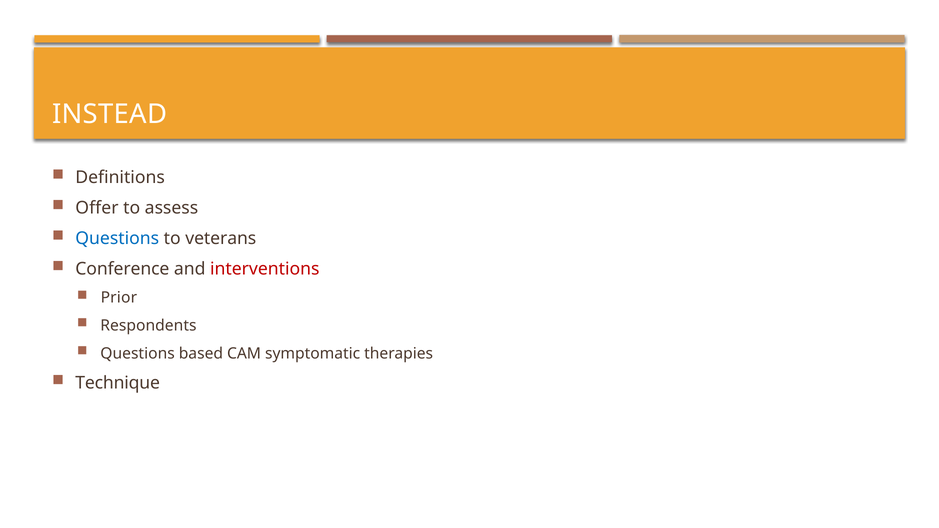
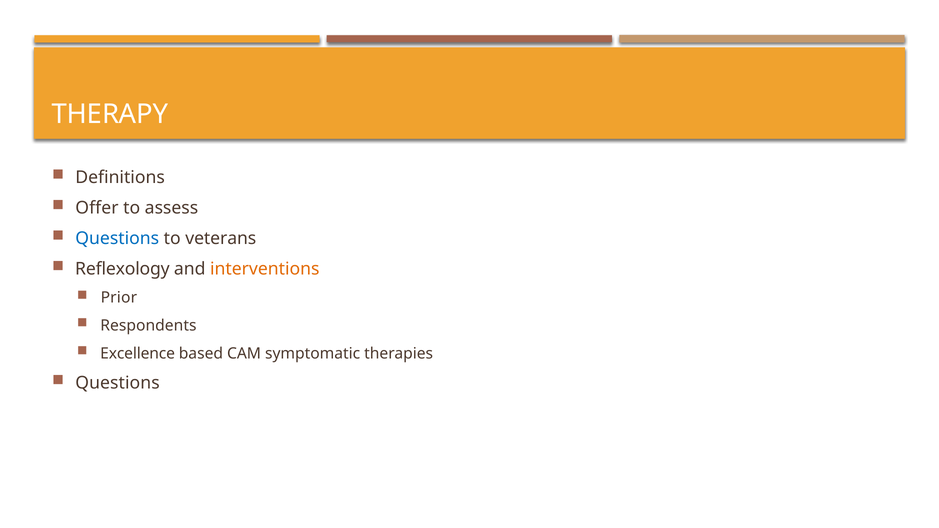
INSTEAD: INSTEAD -> THERAPY
Conference: Conference -> Reflexology
interventions colour: red -> orange
Questions at (138, 354): Questions -> Excellence
Technique at (118, 383): Technique -> Questions
